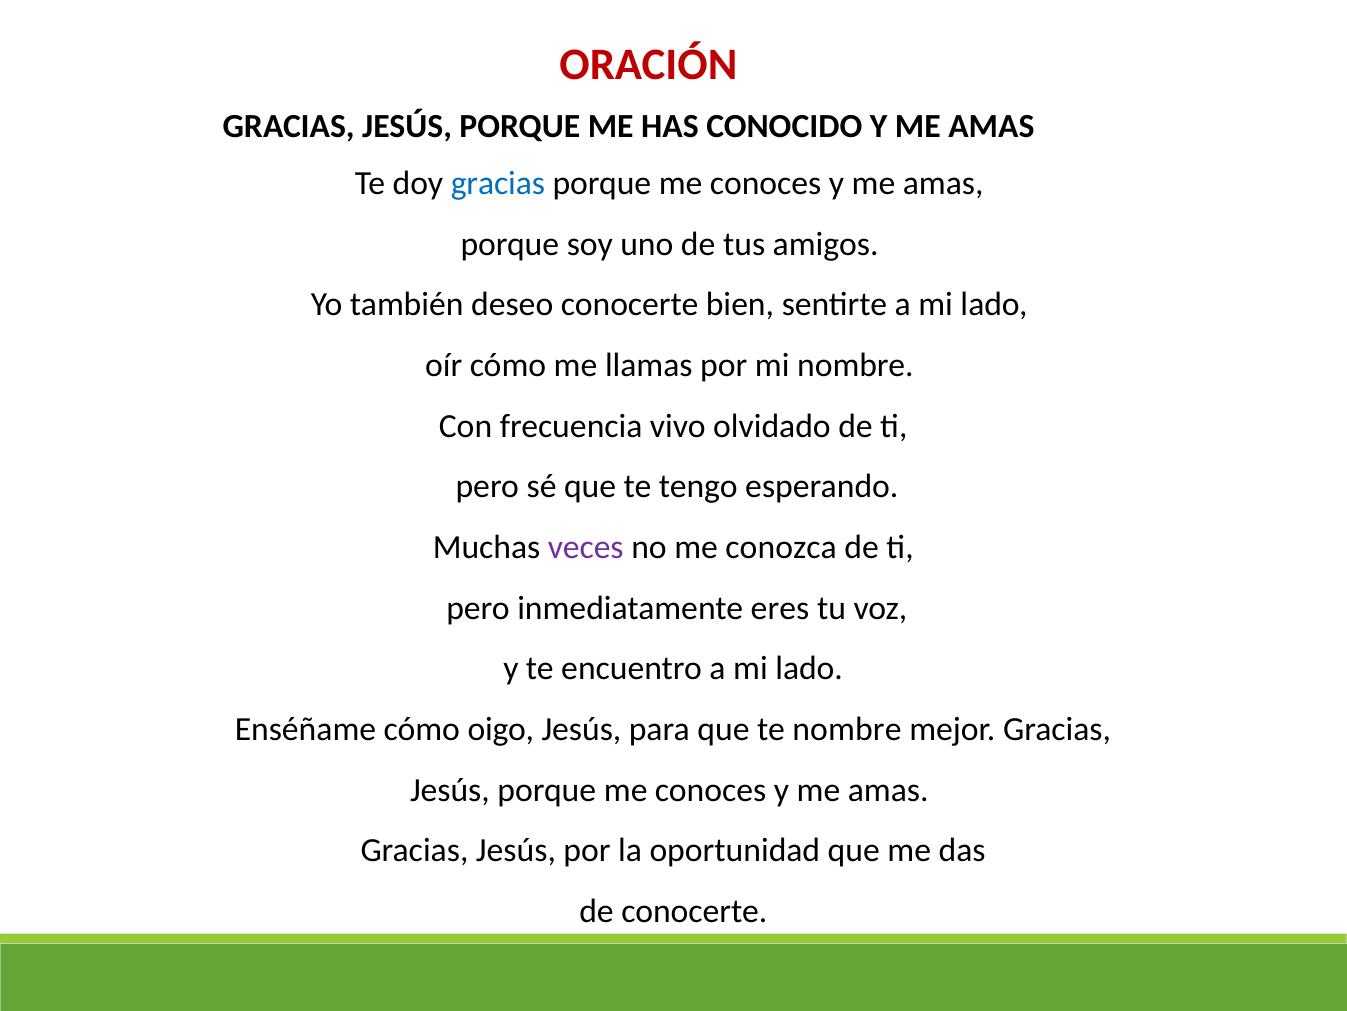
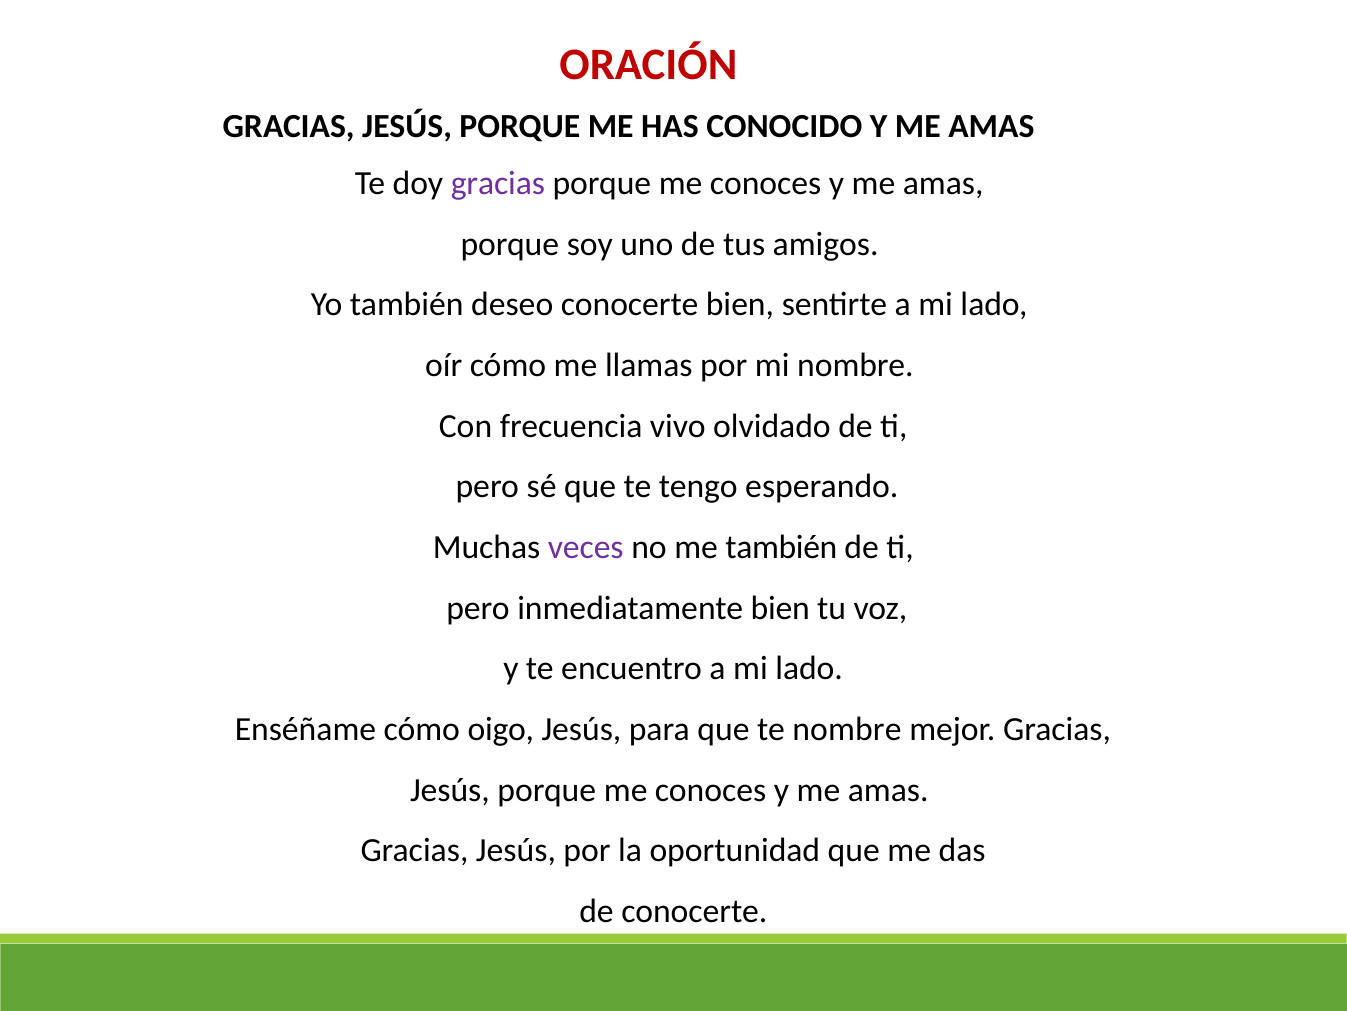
gracias at (498, 183) colour: blue -> purple
me conozca: conozca -> también
inmediatamente eres: eres -> bien
